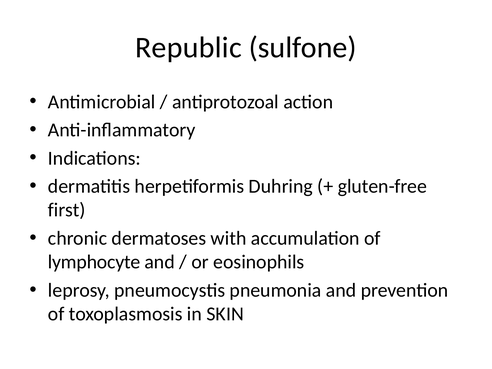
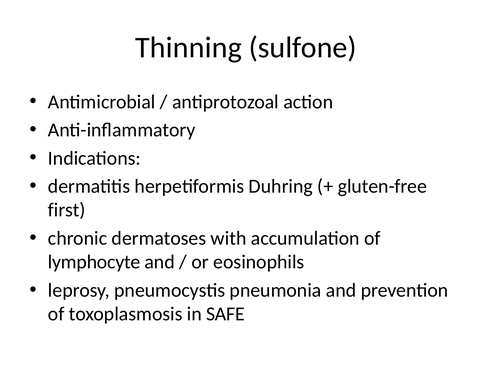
Republic: Republic -> Thinning
SKIN: SKIN -> SAFE
